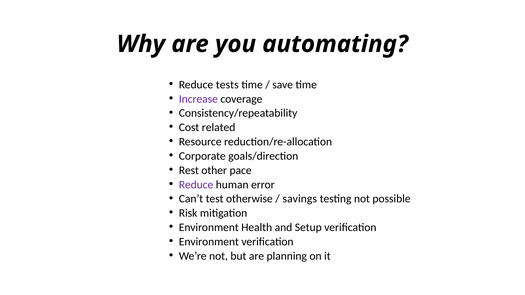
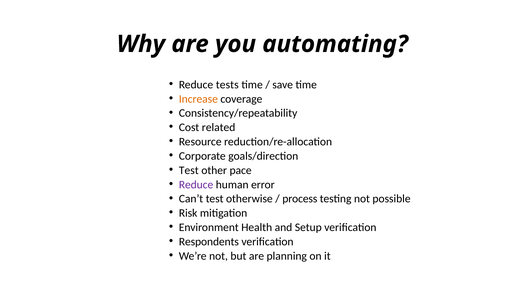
Increase colour: purple -> orange
Rest at (189, 170): Rest -> Test
savings: savings -> process
Environment at (209, 242): Environment -> Respondents
